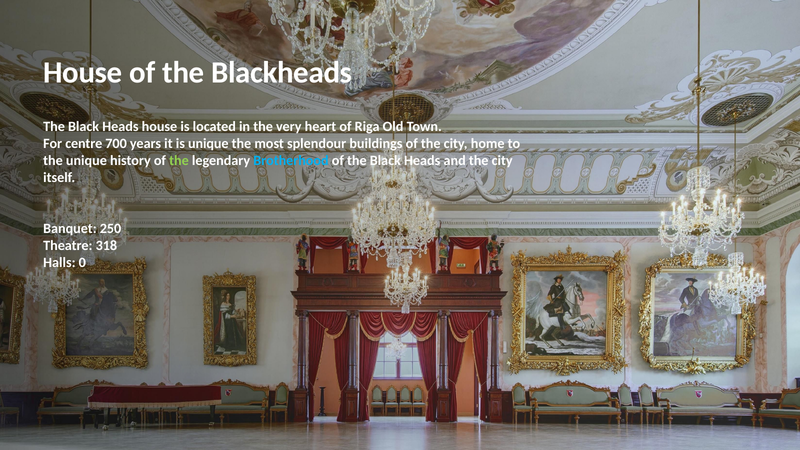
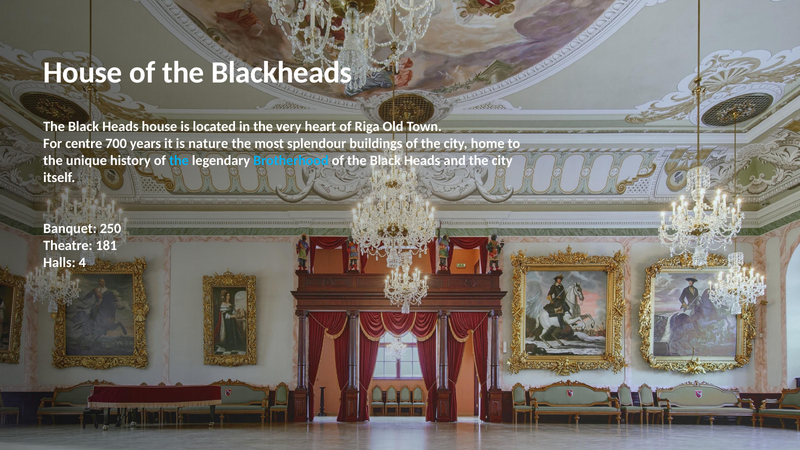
is unique: unique -> nature
the at (179, 161) colour: light green -> light blue
318: 318 -> 181
0: 0 -> 4
